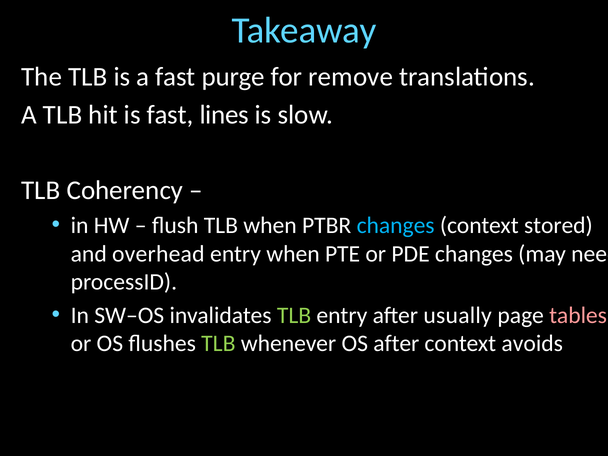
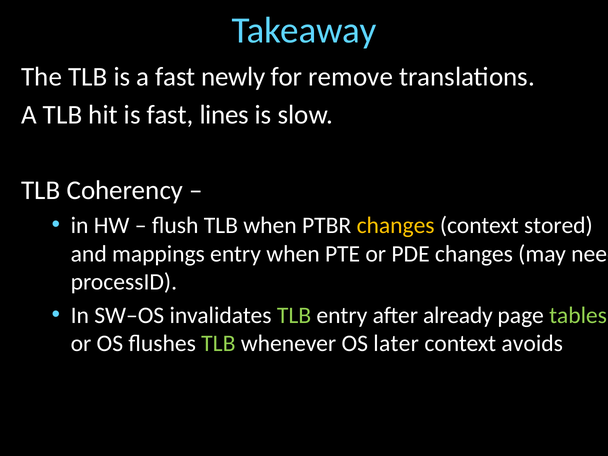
purge: purge -> newly
changes at (396, 225) colour: light blue -> yellow
overhead: overhead -> mappings
usually: usually -> already
tables colour: pink -> light green
OS after: after -> later
